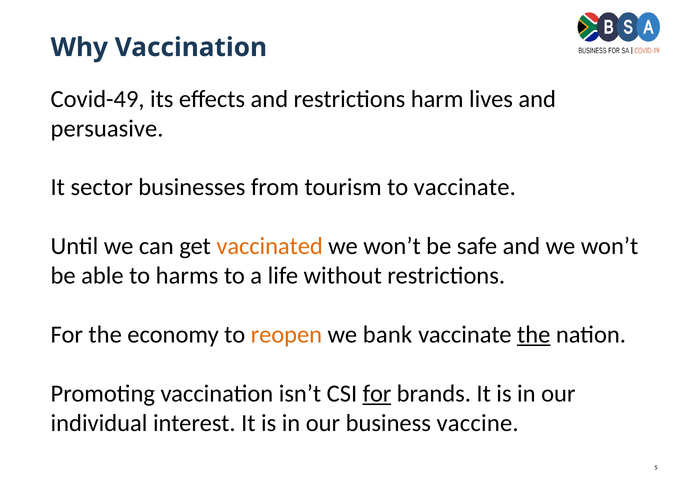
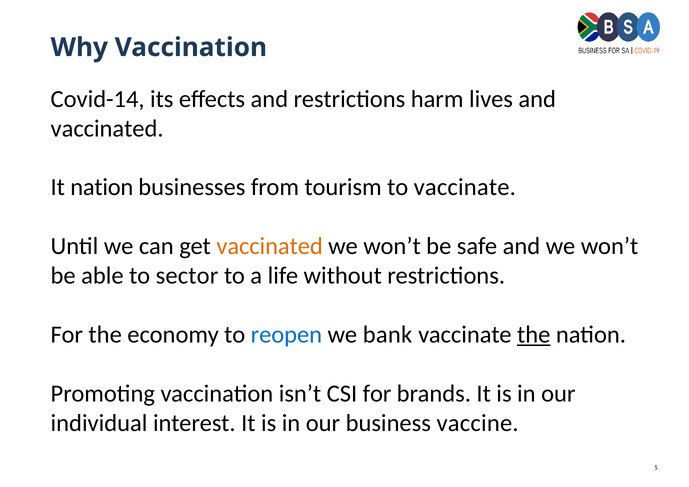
Covid-49: Covid-49 -> Covid-14
persuasive at (107, 128): persuasive -> vaccinated
It sector: sector -> nation
harms: harms -> sector
reopen colour: orange -> blue
for at (377, 394) underline: present -> none
